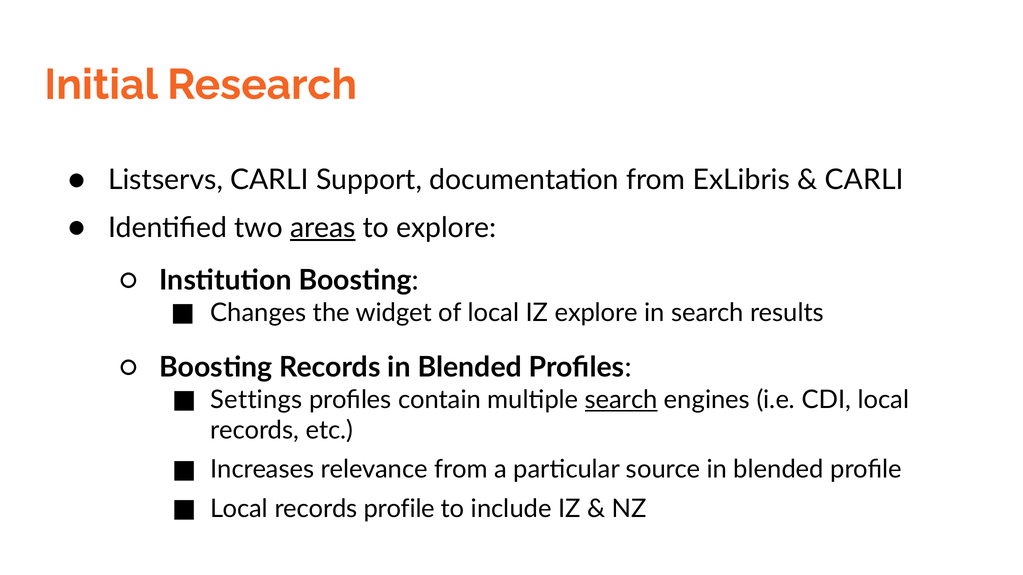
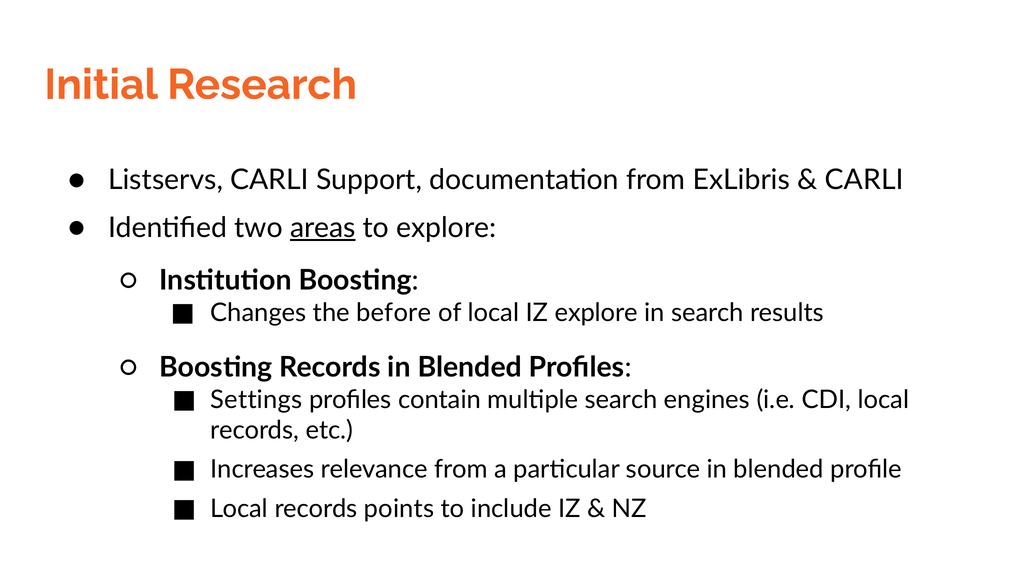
widget: widget -> before
search at (621, 400) underline: present -> none
records profile: profile -> points
